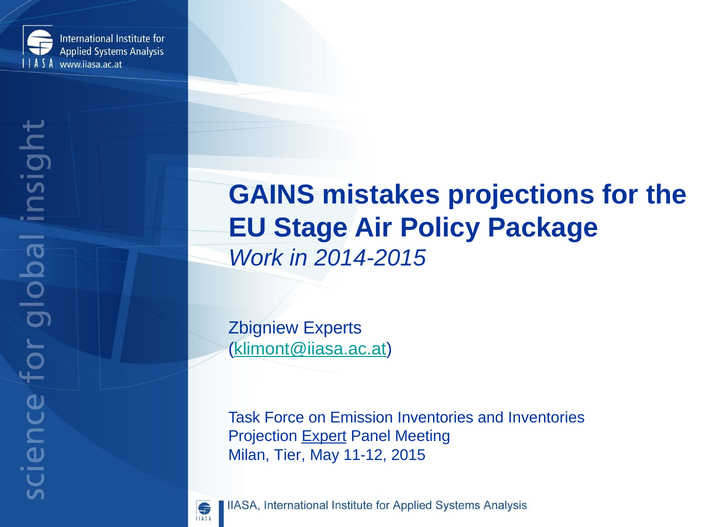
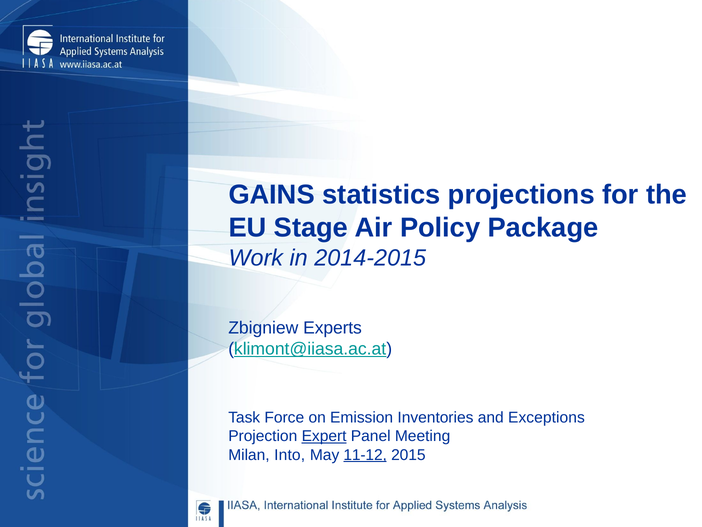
mistakes: mistakes -> statistics
and Inventories: Inventories -> Exceptions
Tier: Tier -> Into
11-12 underline: none -> present
